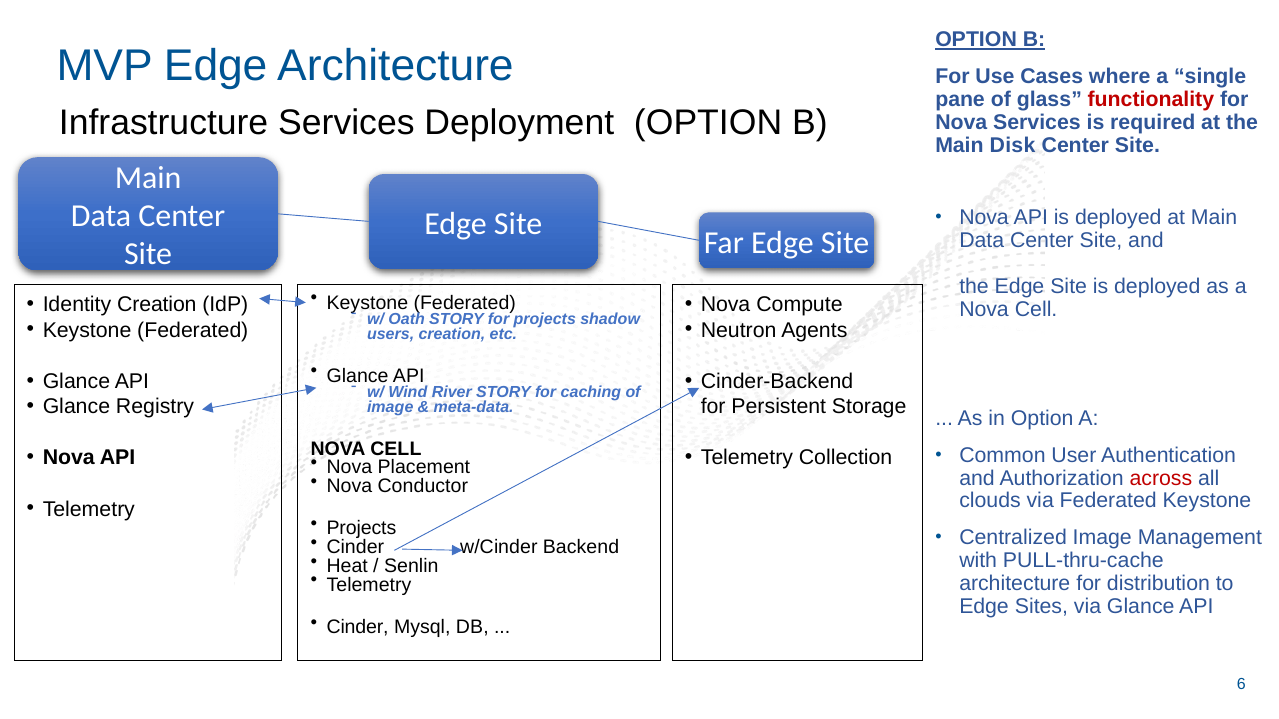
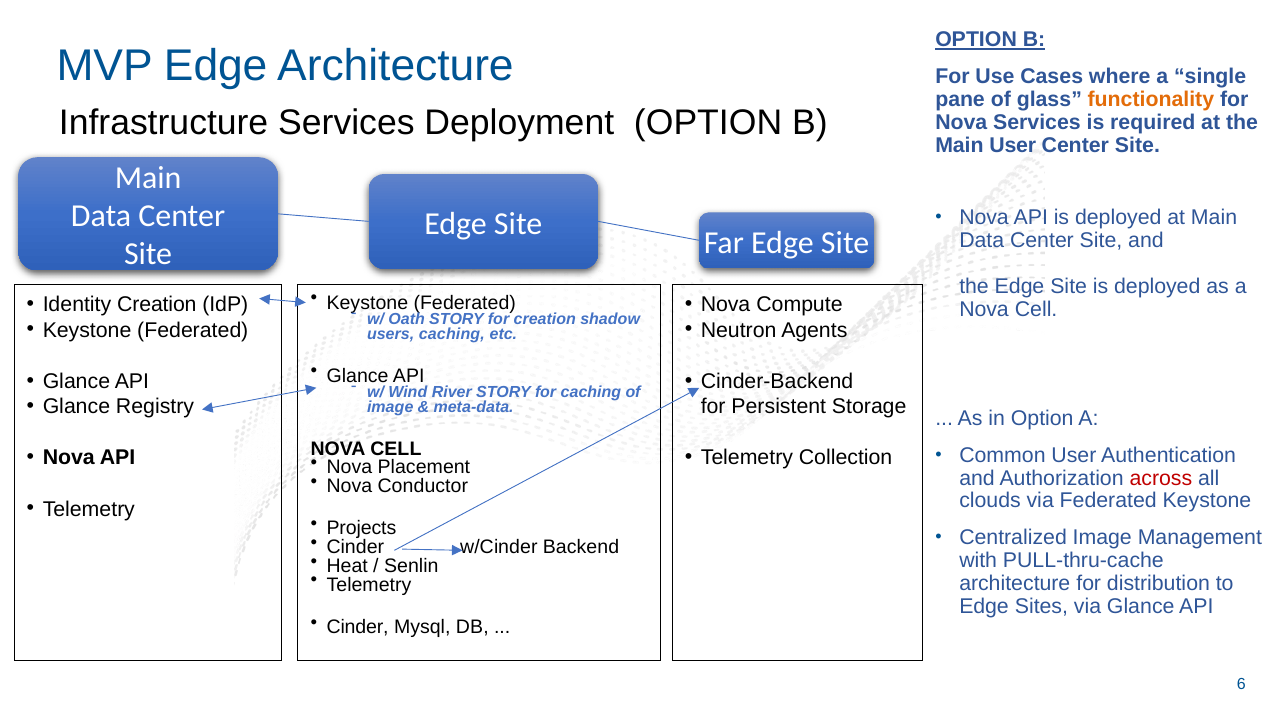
functionality colour: red -> orange
Main Disk: Disk -> User
for projects: projects -> creation
users creation: creation -> caching
